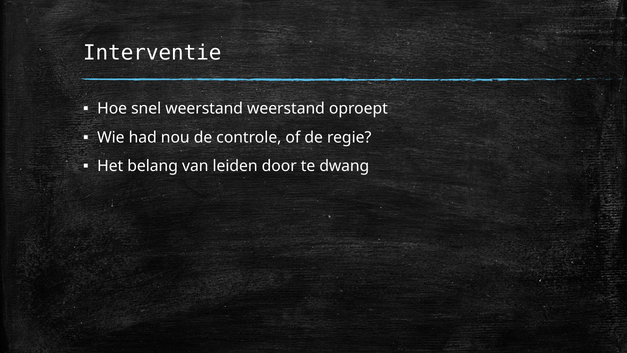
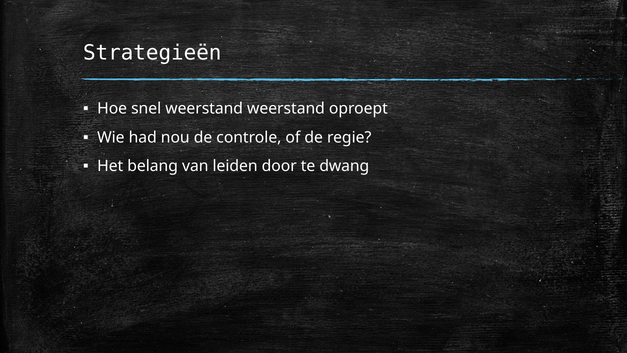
Interventie: Interventie -> Strategieën
